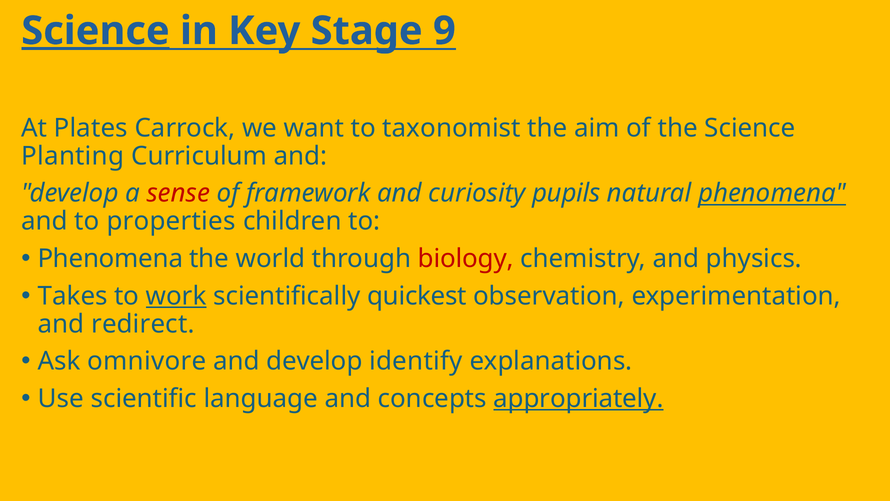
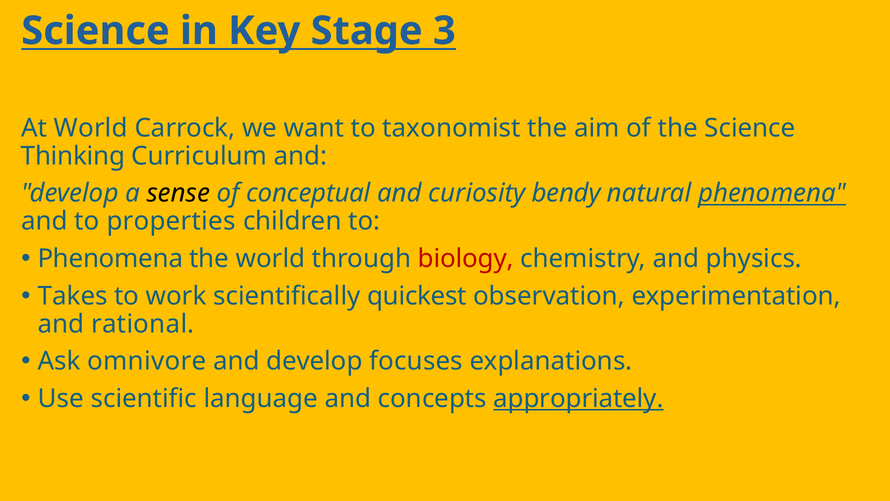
Science at (95, 31) underline: present -> none
9: 9 -> 3
At Plates: Plates -> World
Planting: Planting -> Thinking
sense colour: red -> black
framework: framework -> conceptual
pupils: pupils -> bendy
work underline: present -> none
redirect: redirect -> rational
identify: identify -> focuses
